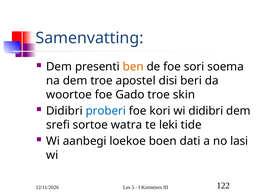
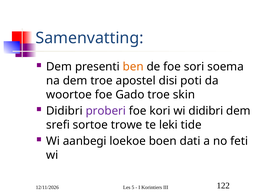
beri: beri -> poti
proberi colour: blue -> purple
watra: watra -> trowe
lasi: lasi -> feti
